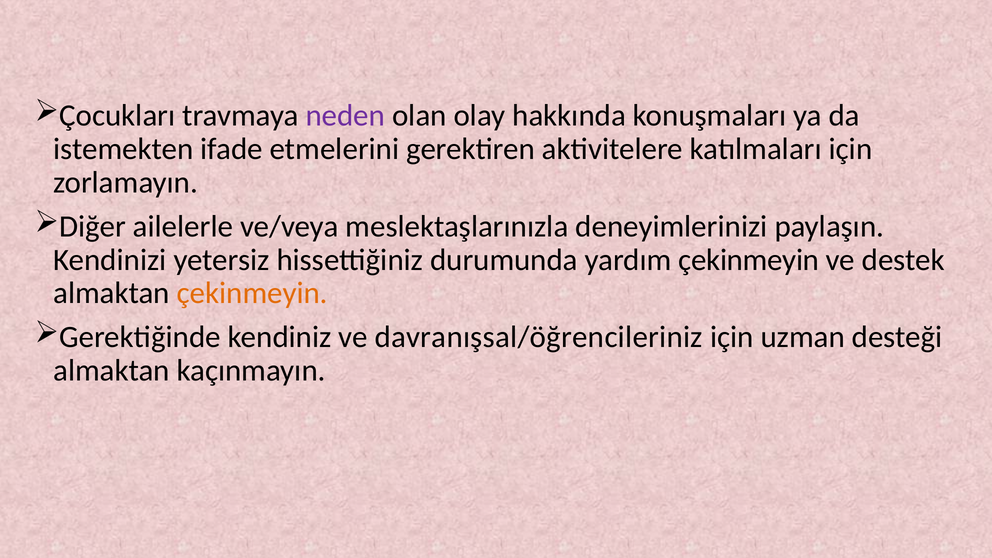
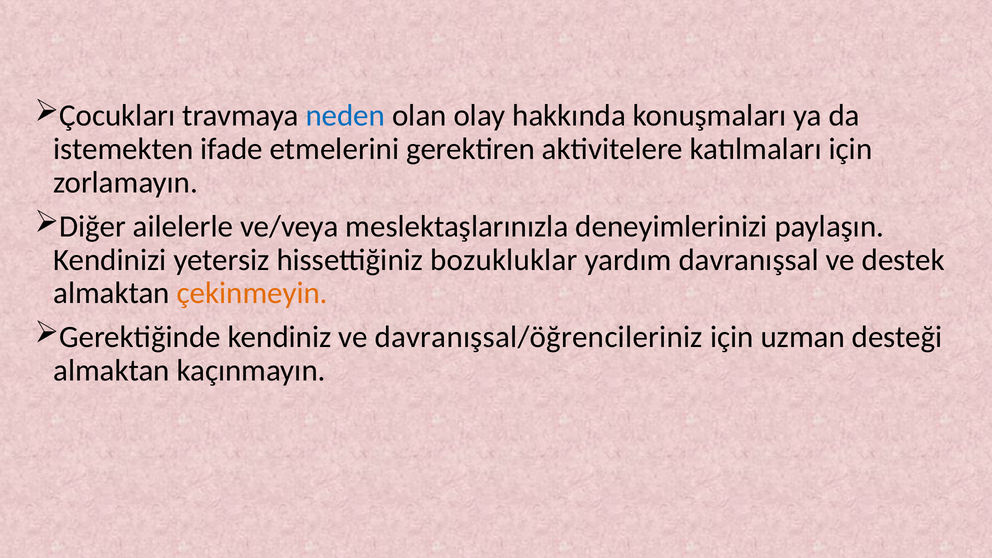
neden colour: purple -> blue
durumunda: durumunda -> bozukluklar
yardım çekinmeyin: çekinmeyin -> davranışsal
